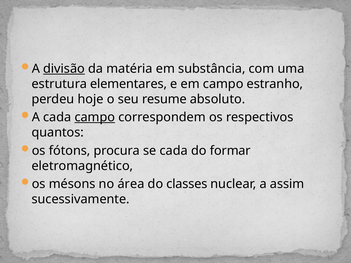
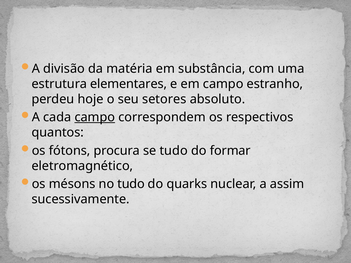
divisão underline: present -> none
resume: resume -> setores
se cada: cada -> tudo
no área: área -> tudo
classes: classes -> quarks
